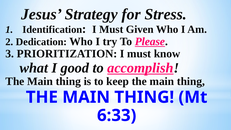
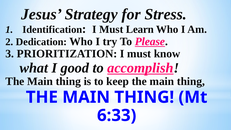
Given: Given -> Learn
